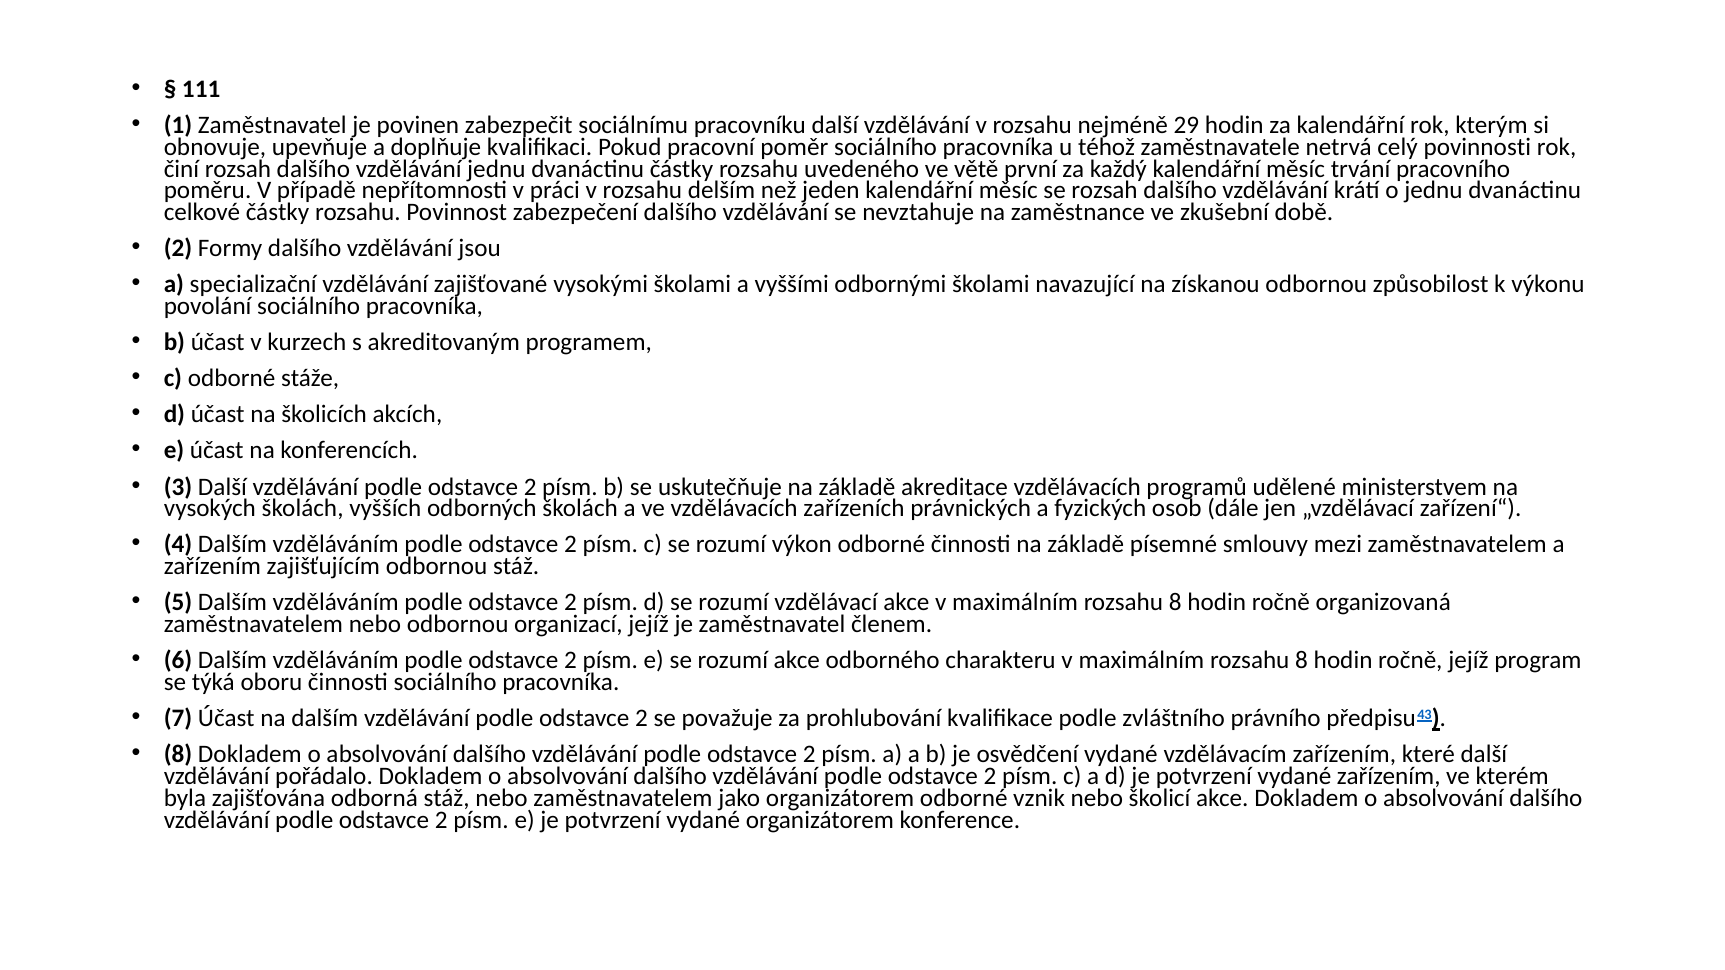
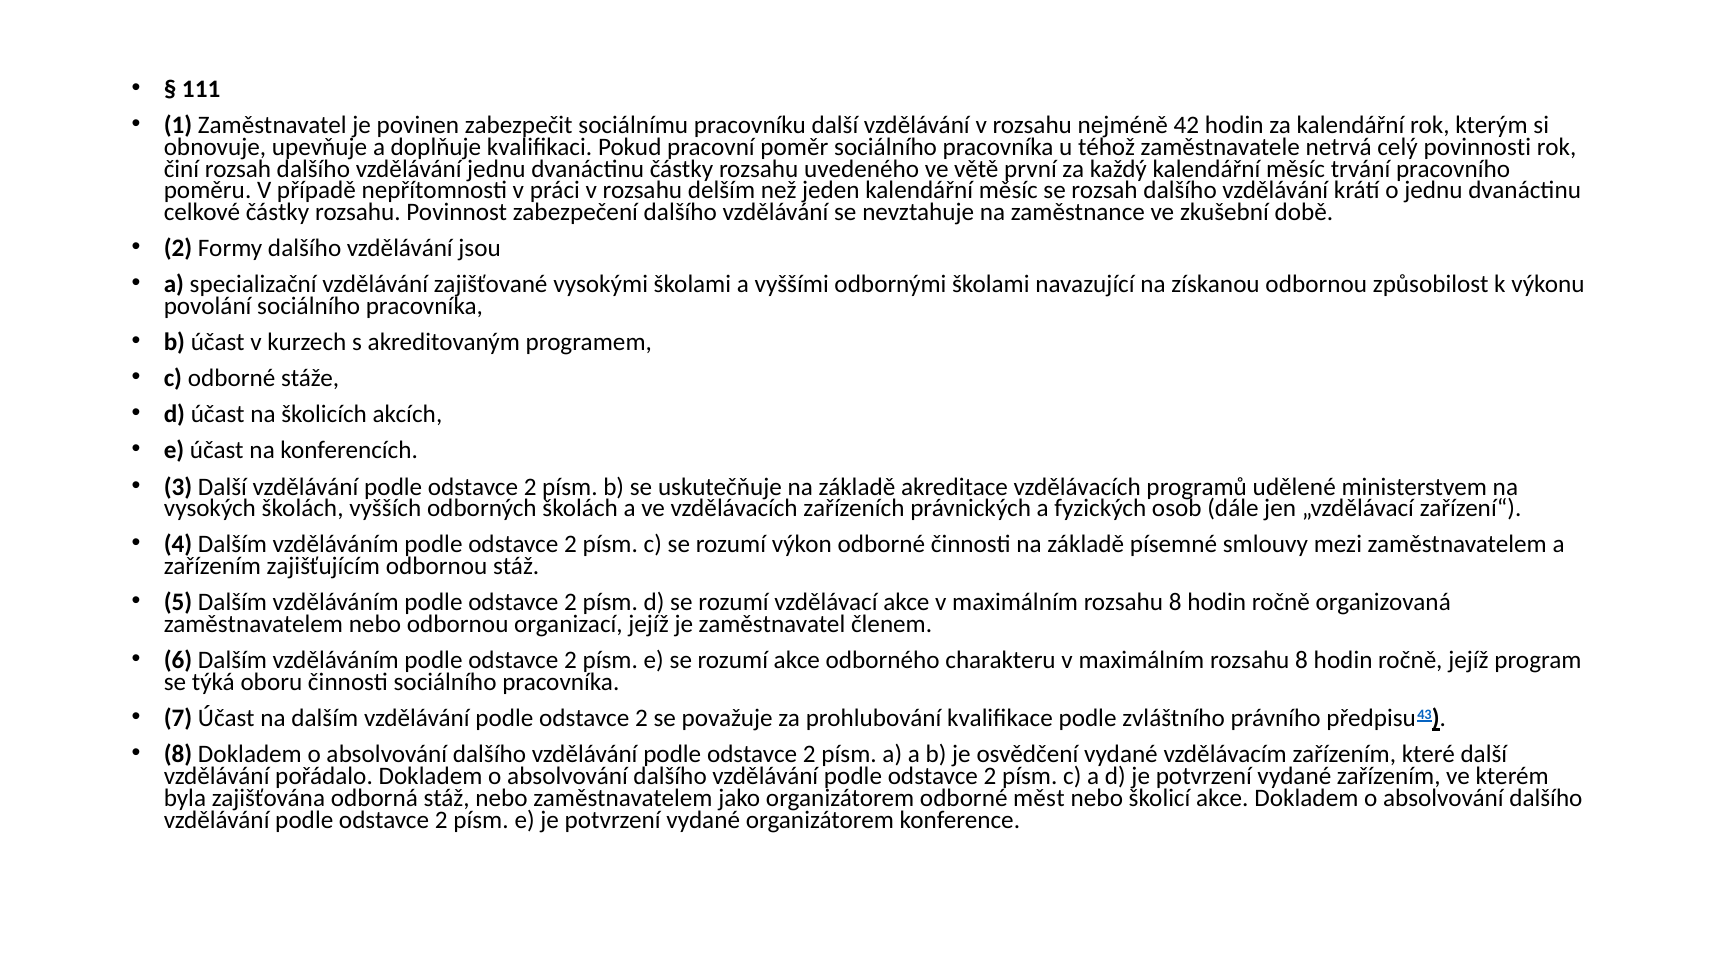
29: 29 -> 42
vznik: vznik -> měst
